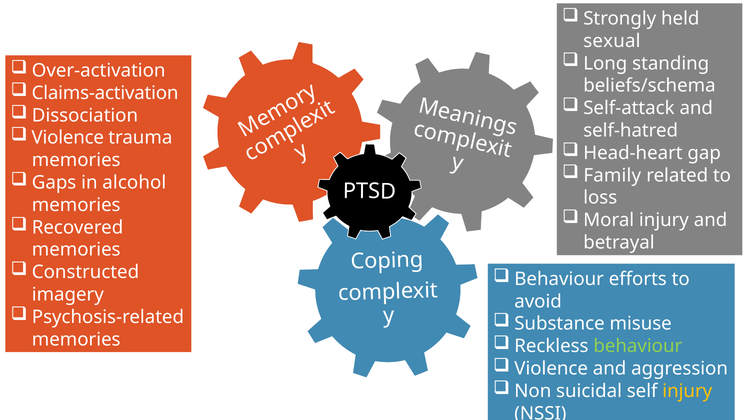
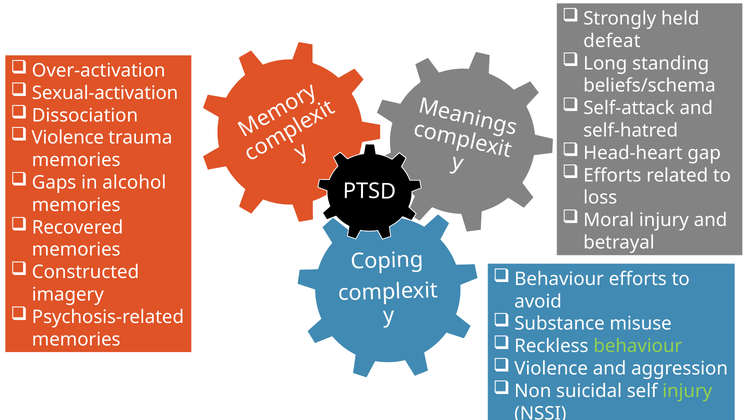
sexual: sexual -> defeat
Claims-activation: Claims-activation -> Sexual-activation
Family at (612, 175): Family -> Efforts
injury at (687, 391) colour: yellow -> light green
